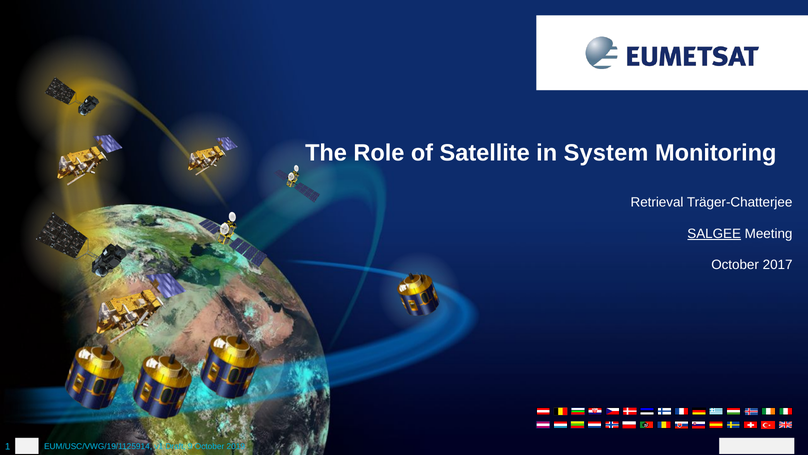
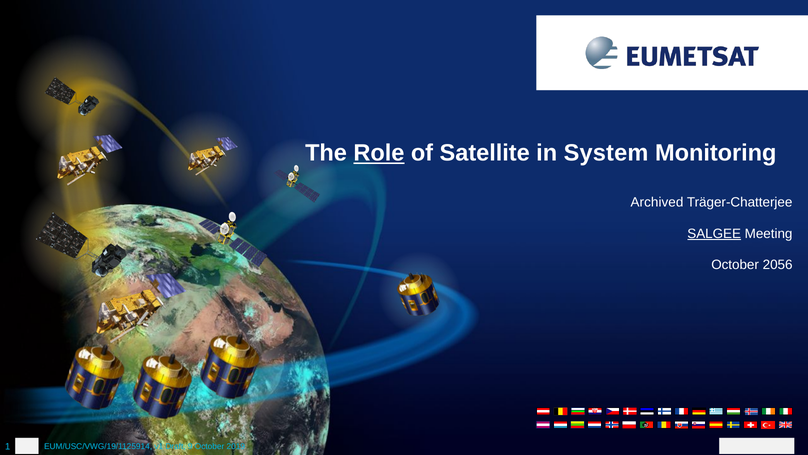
Role underline: none -> present
Retrieval: Retrieval -> Archived
2017: 2017 -> 2056
